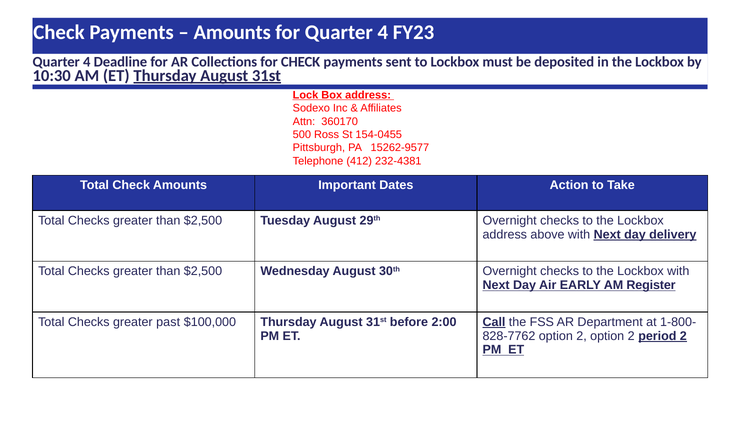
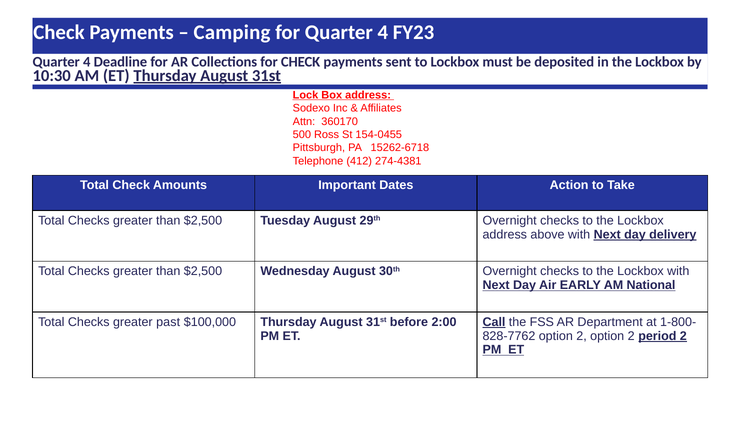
Amounts at (232, 33): Amounts -> Camping
15262-9577: 15262-9577 -> 15262-6718
232-4381: 232-4381 -> 274-4381
Register: Register -> National
